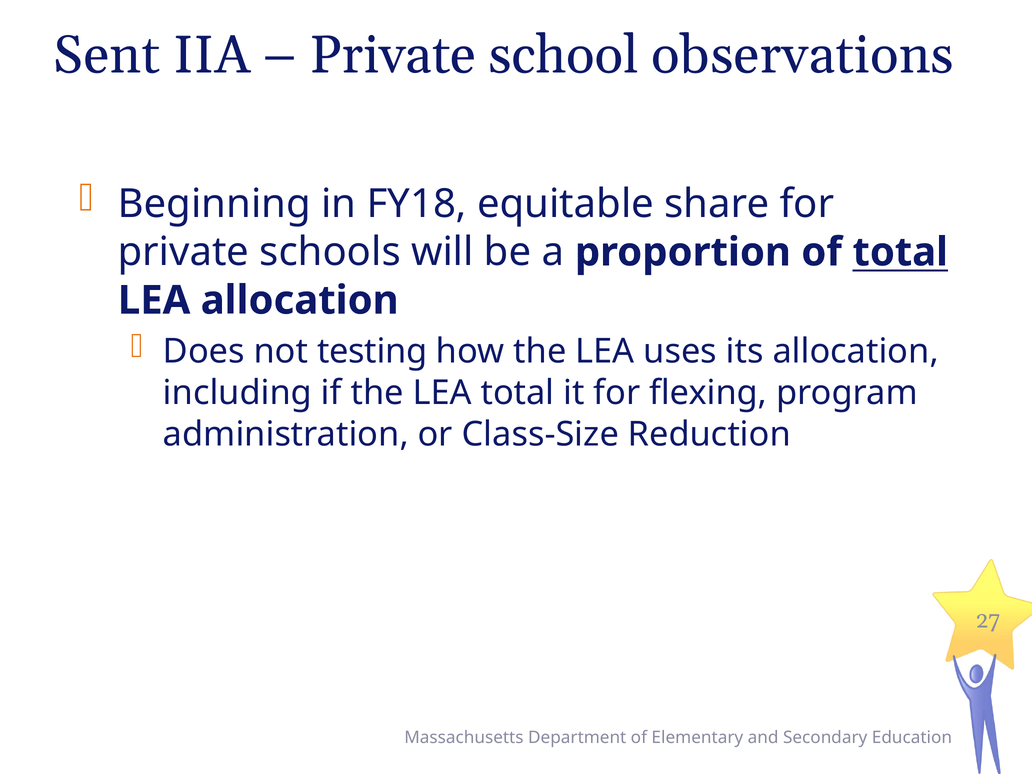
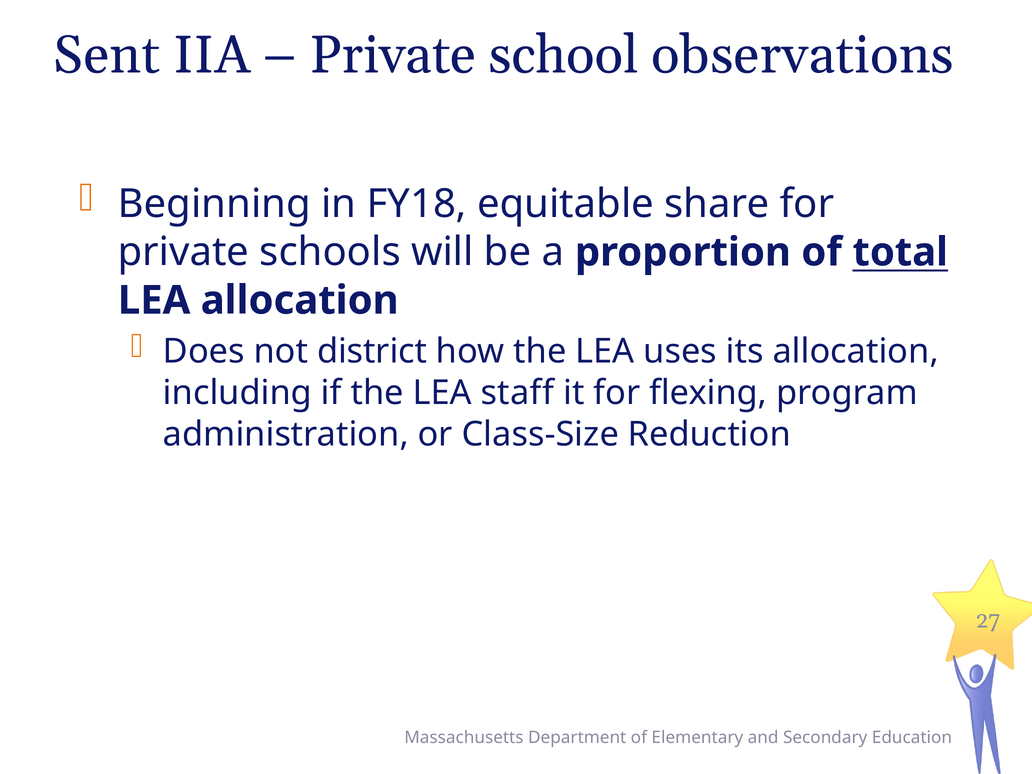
testing: testing -> district
LEA total: total -> staff
